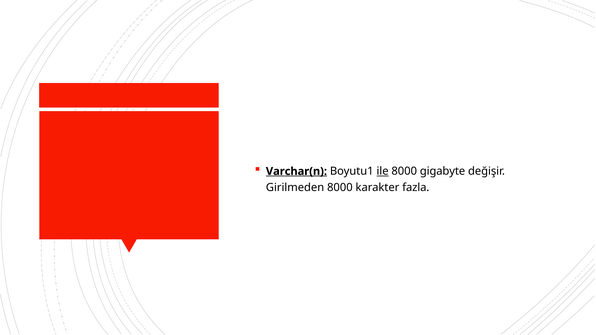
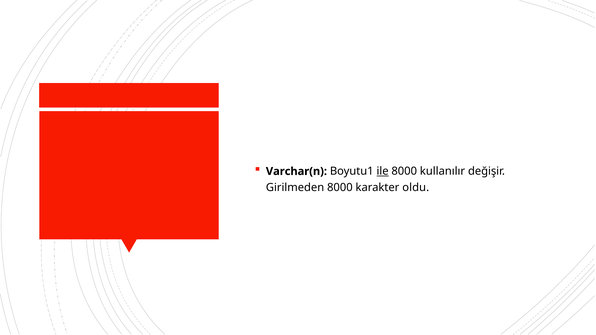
Varchar(n underline: present -> none
gigabyte: gigabyte -> kullanılır
fazla: fazla -> oldu
